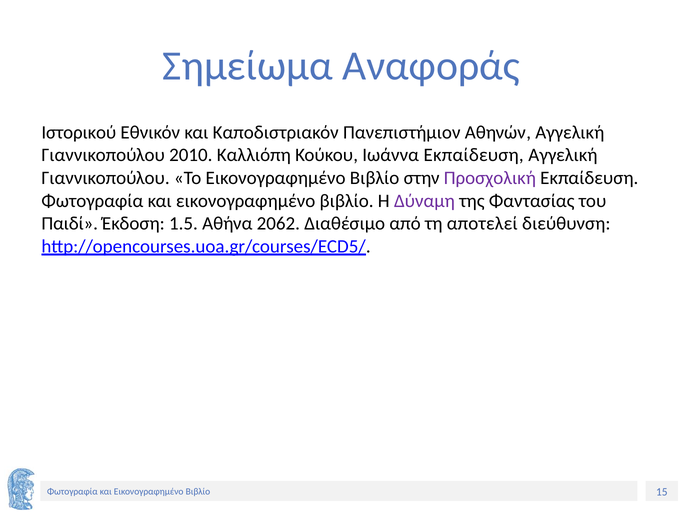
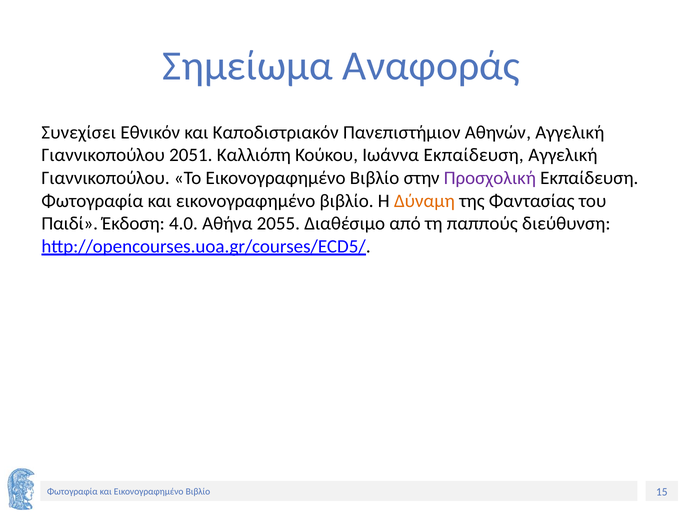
Ιστορικού: Ιστορικού -> Συνεχίσει
2010: 2010 -> 2051
Δύναμη colour: purple -> orange
1.5: 1.5 -> 4.0
2062: 2062 -> 2055
αποτελεί: αποτελεί -> παππούς
